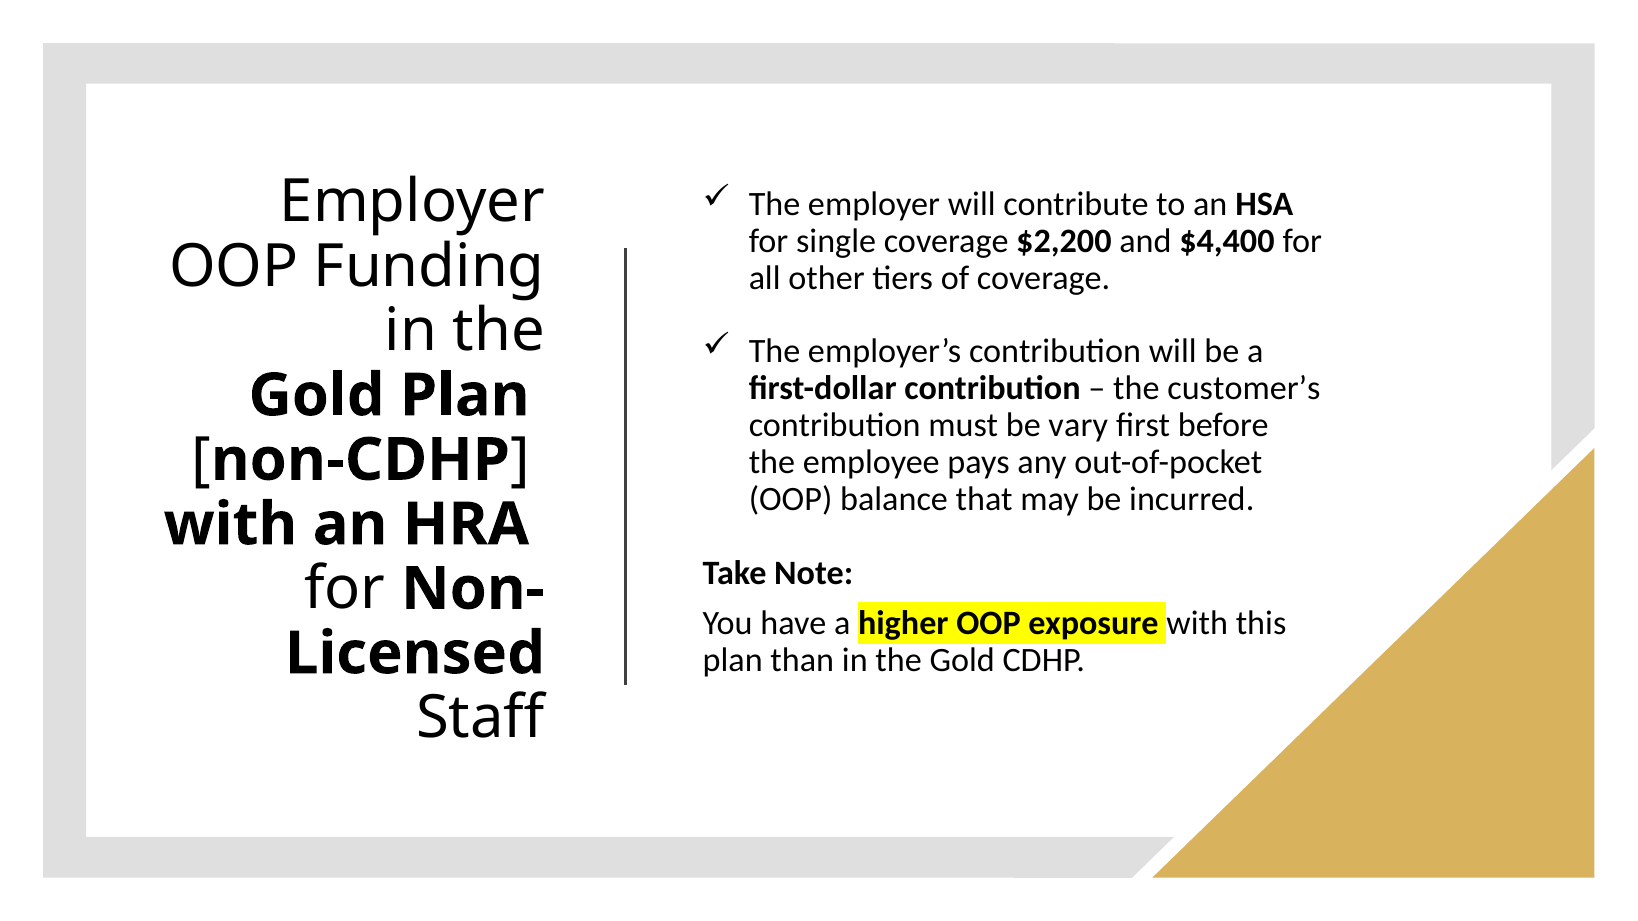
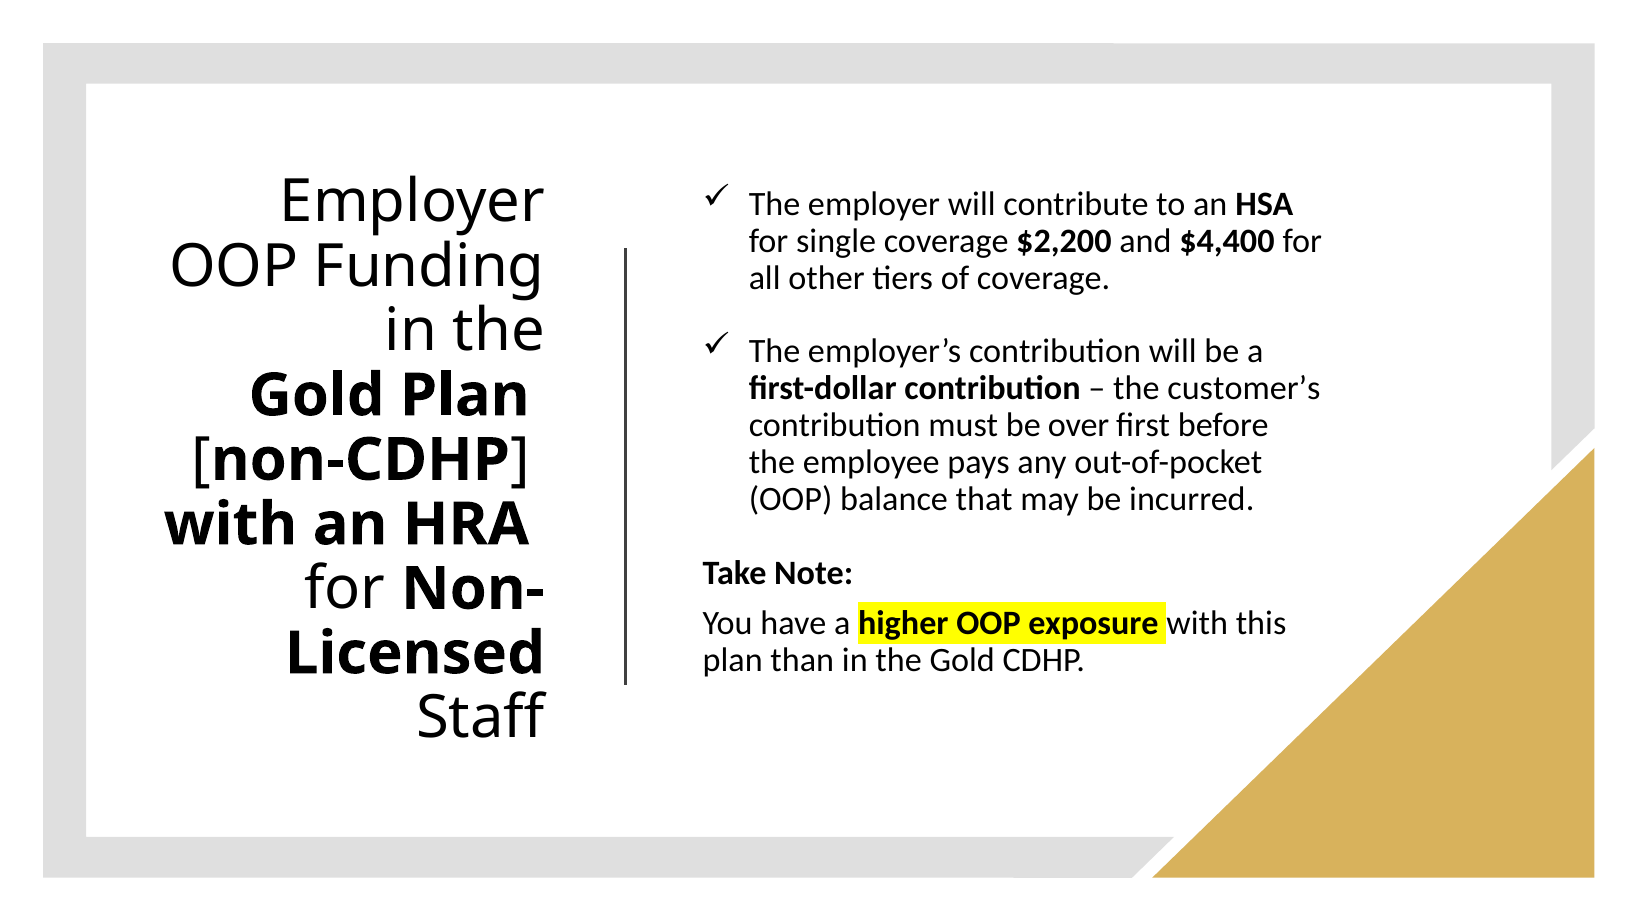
vary: vary -> over
